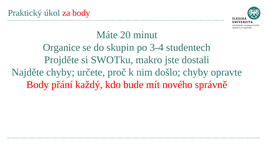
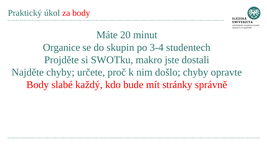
přání: přání -> slabé
nového: nového -> stránky
